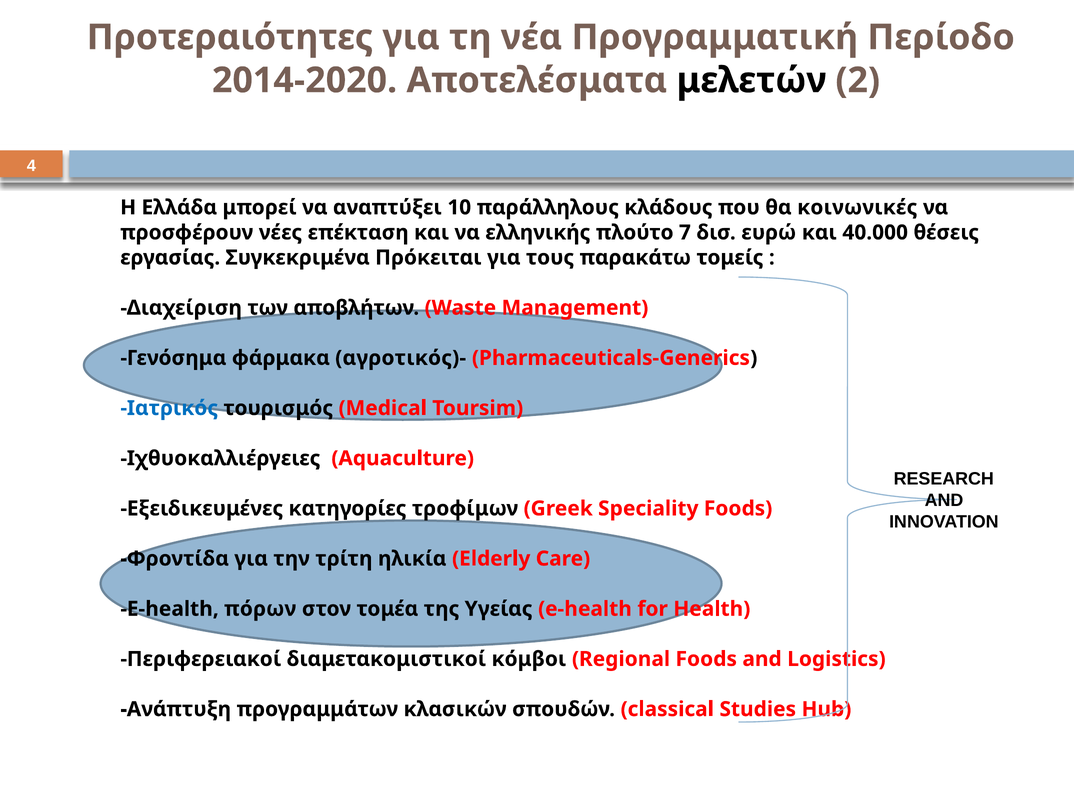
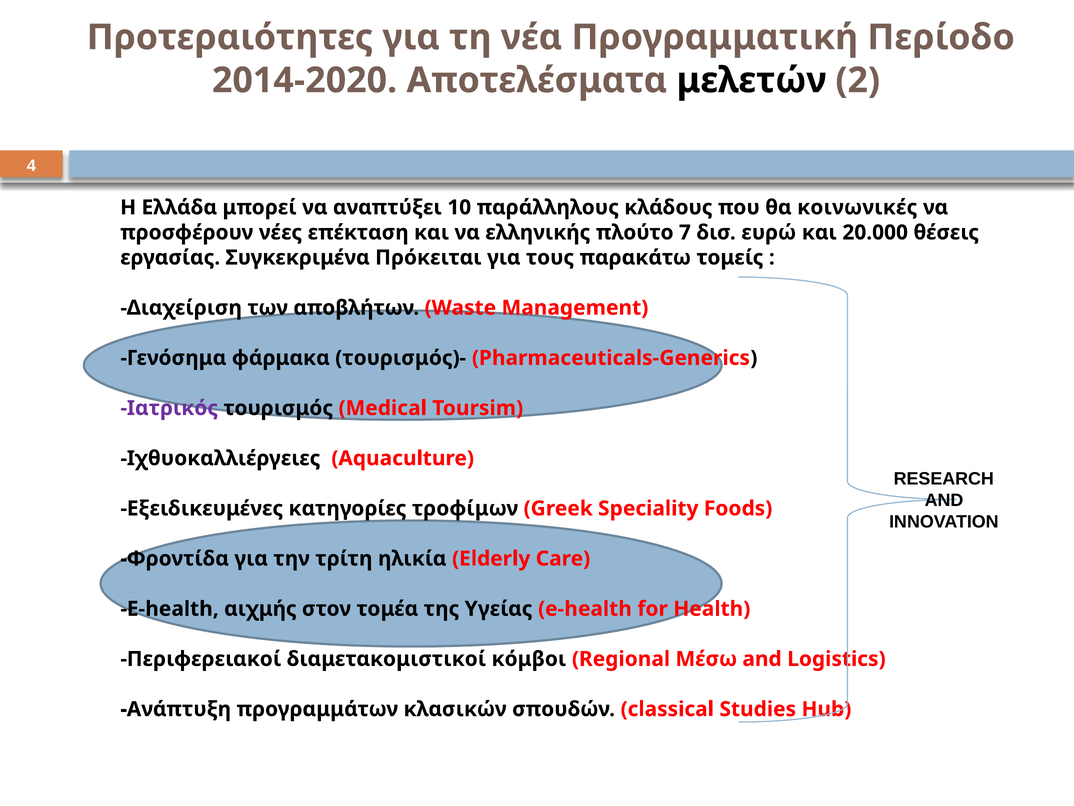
40.000: 40.000 -> 20.000
αγροτικός)-: αγροτικός)- -> τουρισμός)-
Ιατρικός colour: blue -> purple
πόρων: πόρων -> αιχμής
Regional Foods: Foods -> Μέσω
